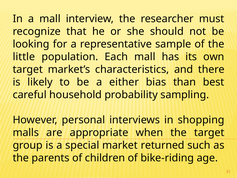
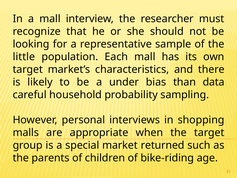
either: either -> under
best: best -> data
